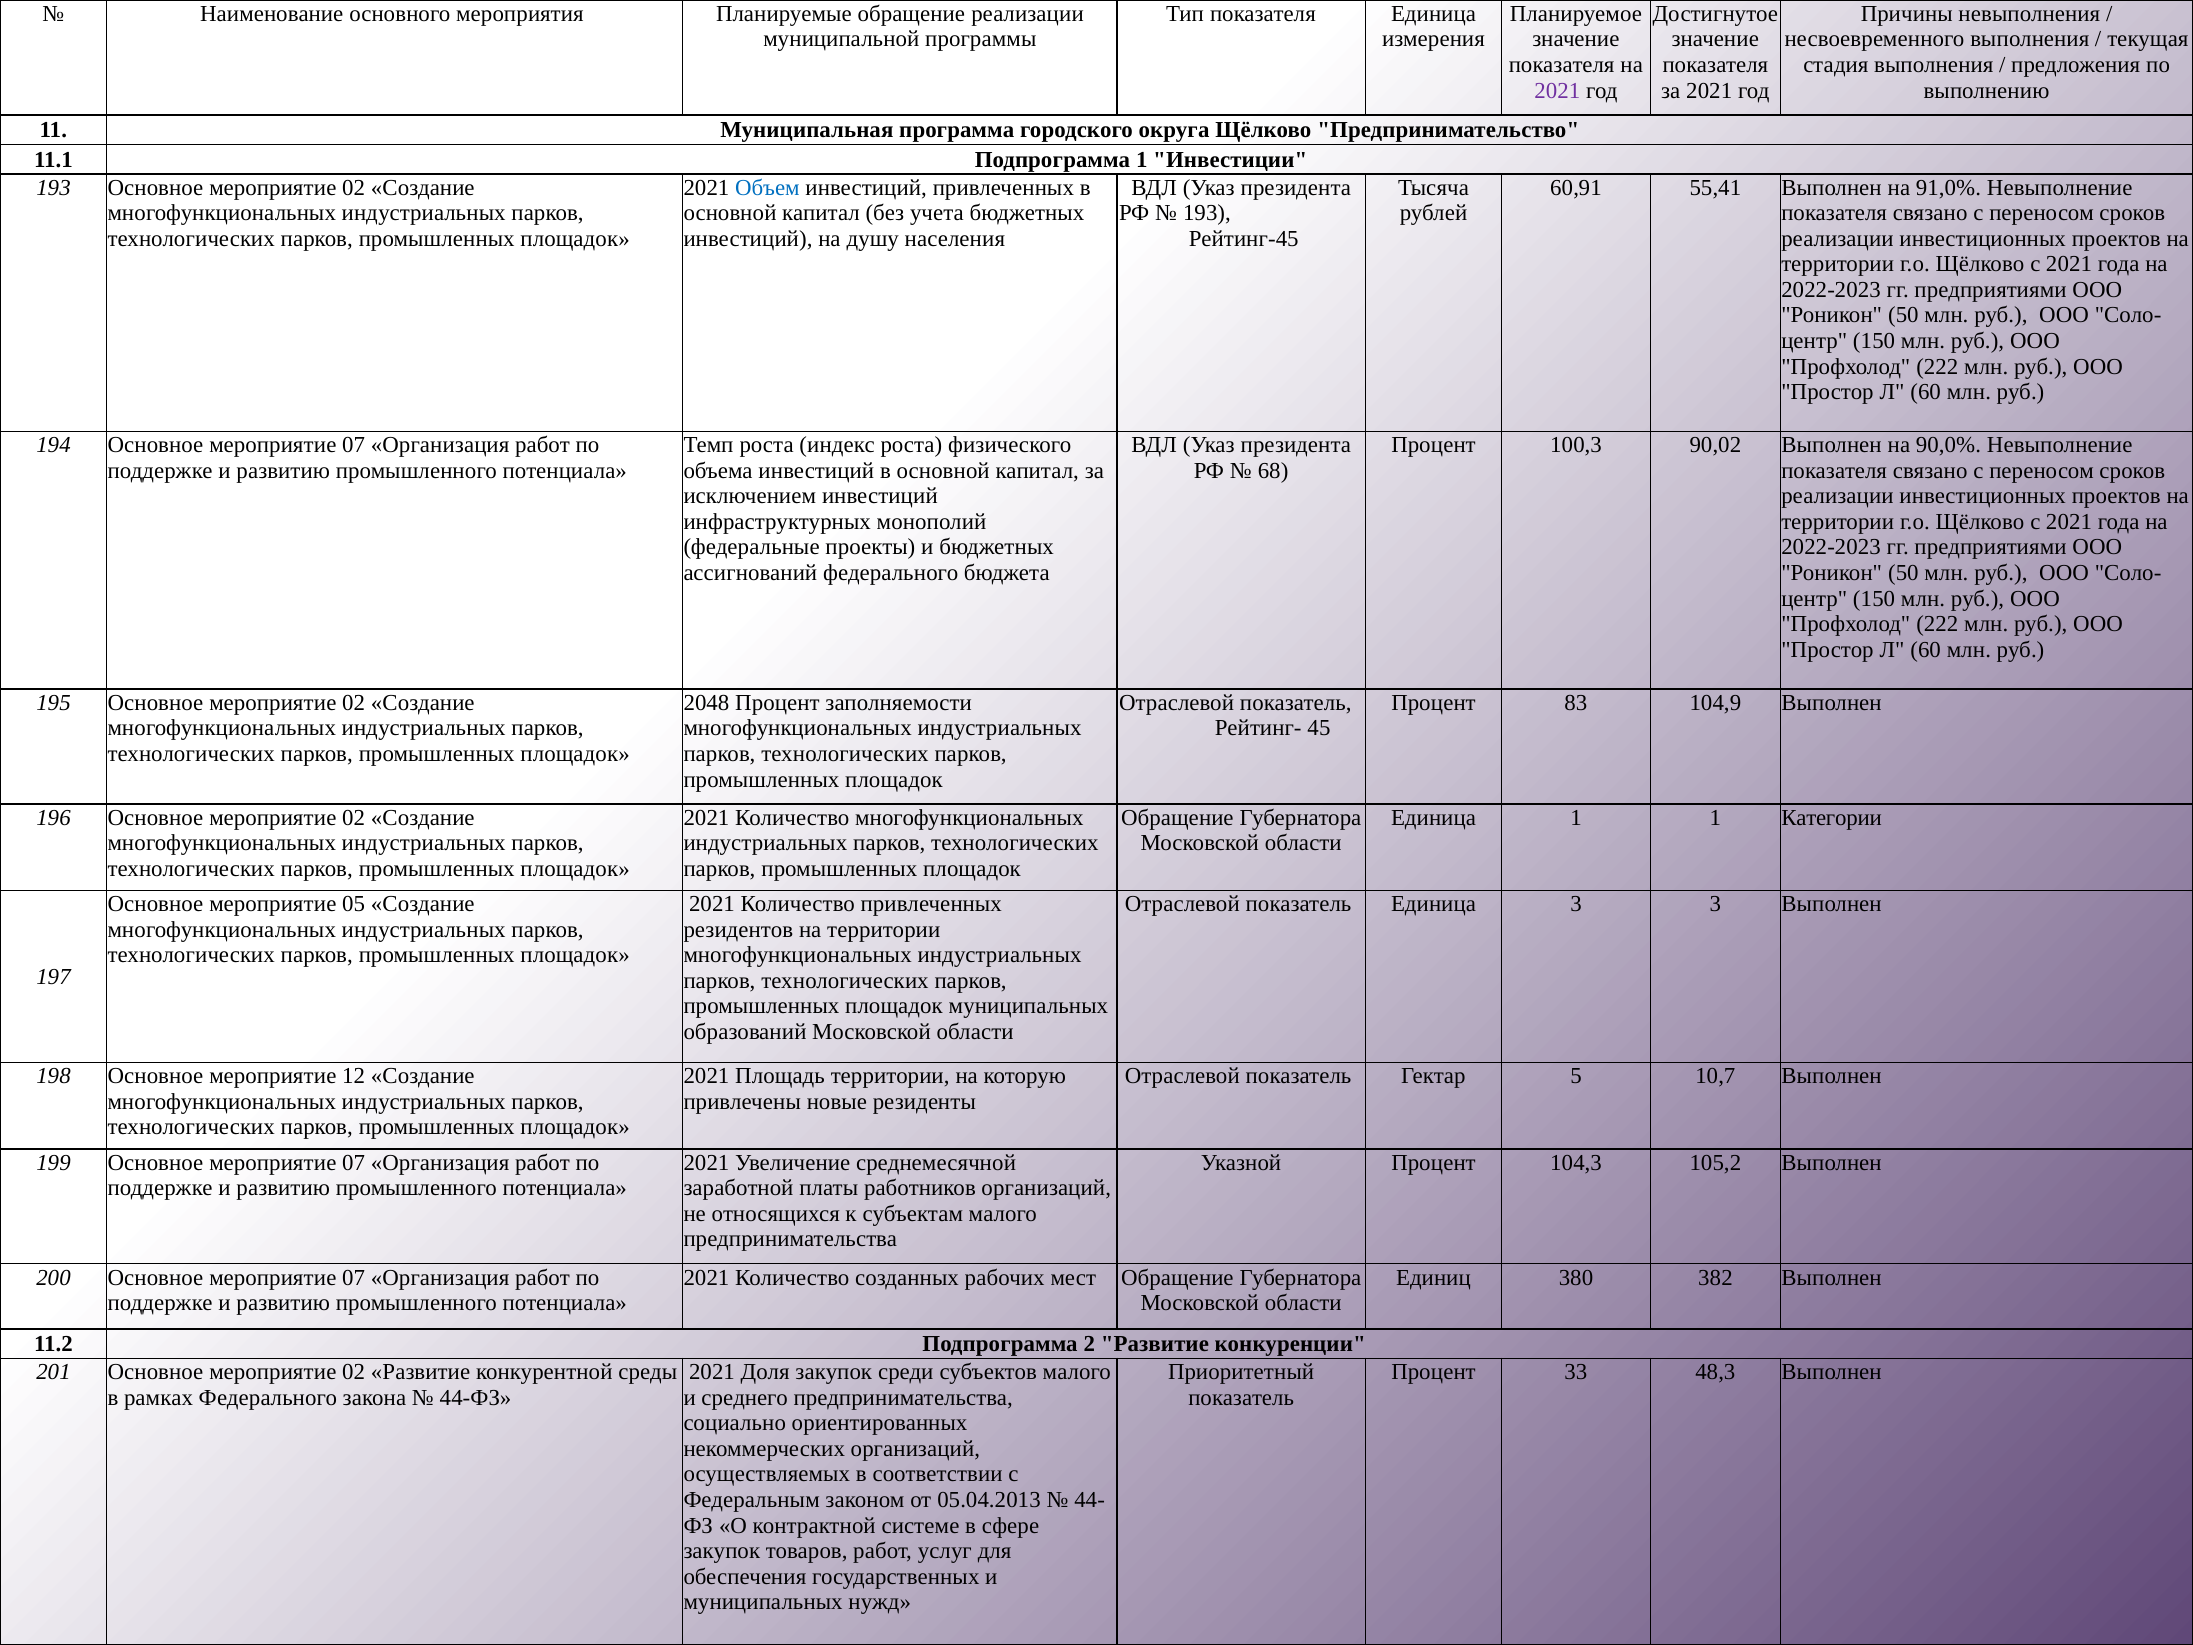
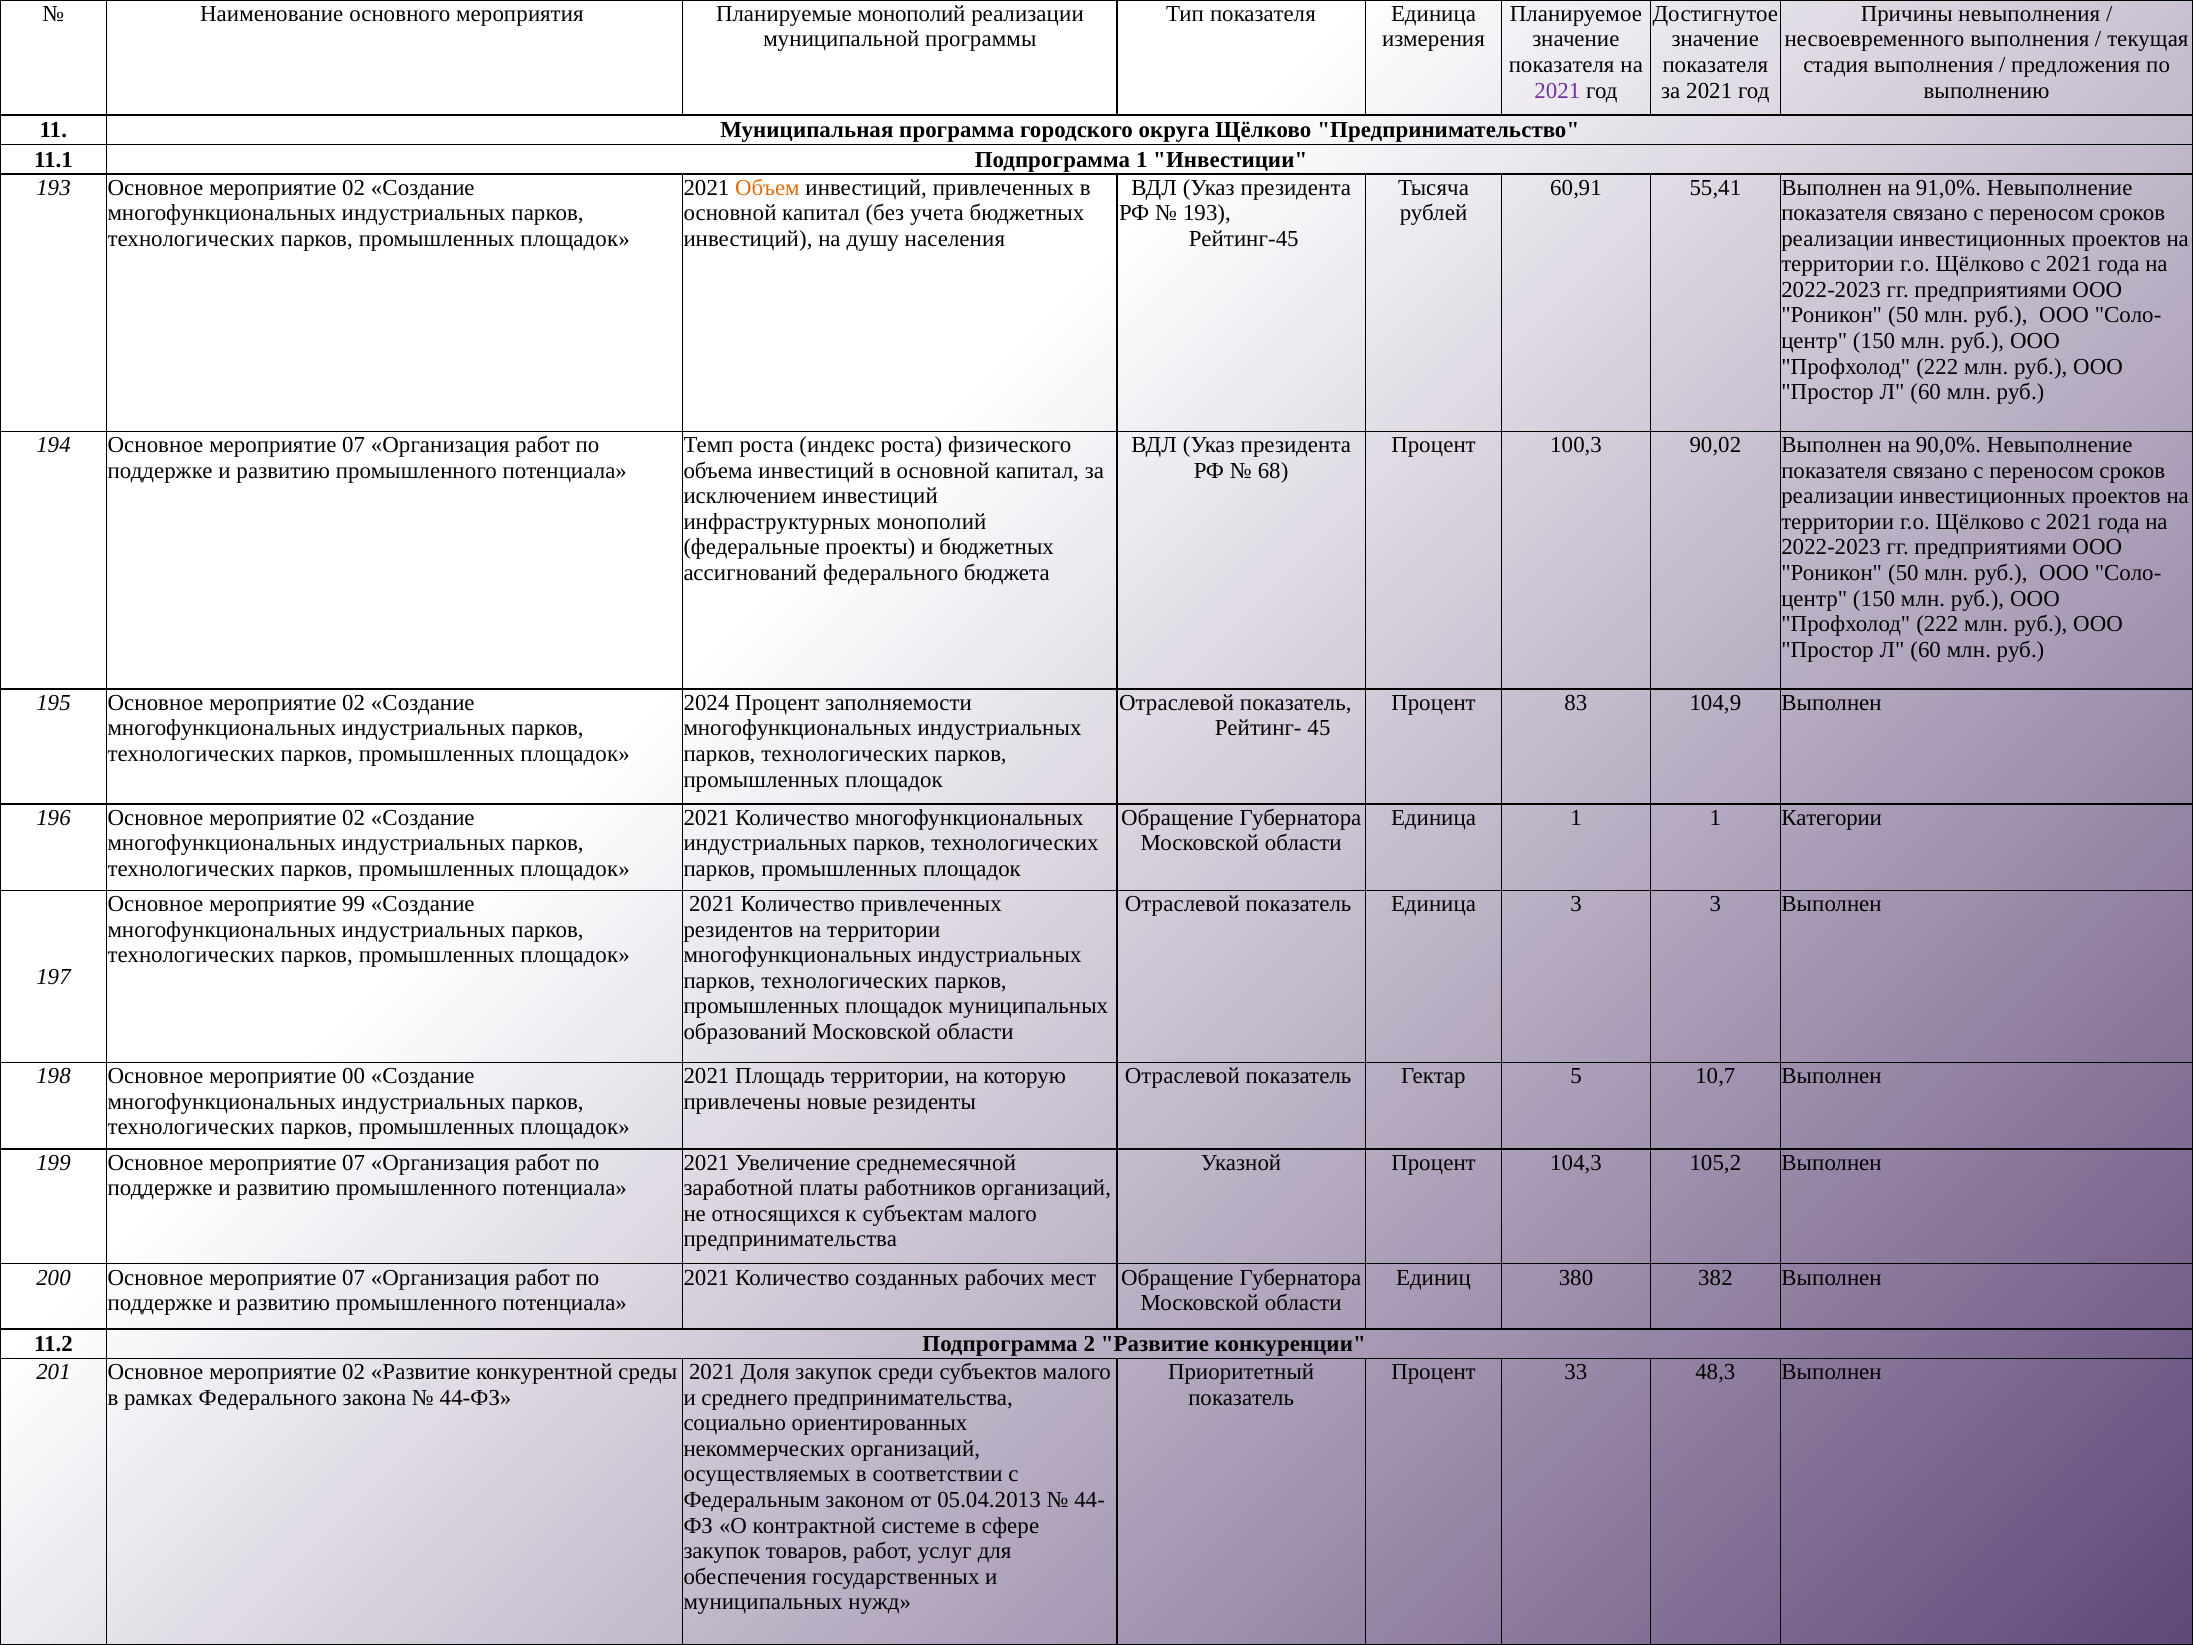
Планируемые обращение: обращение -> монополий
Объем colour: blue -> orange
2048: 2048 -> 2024
05: 05 -> 99
12: 12 -> 00
